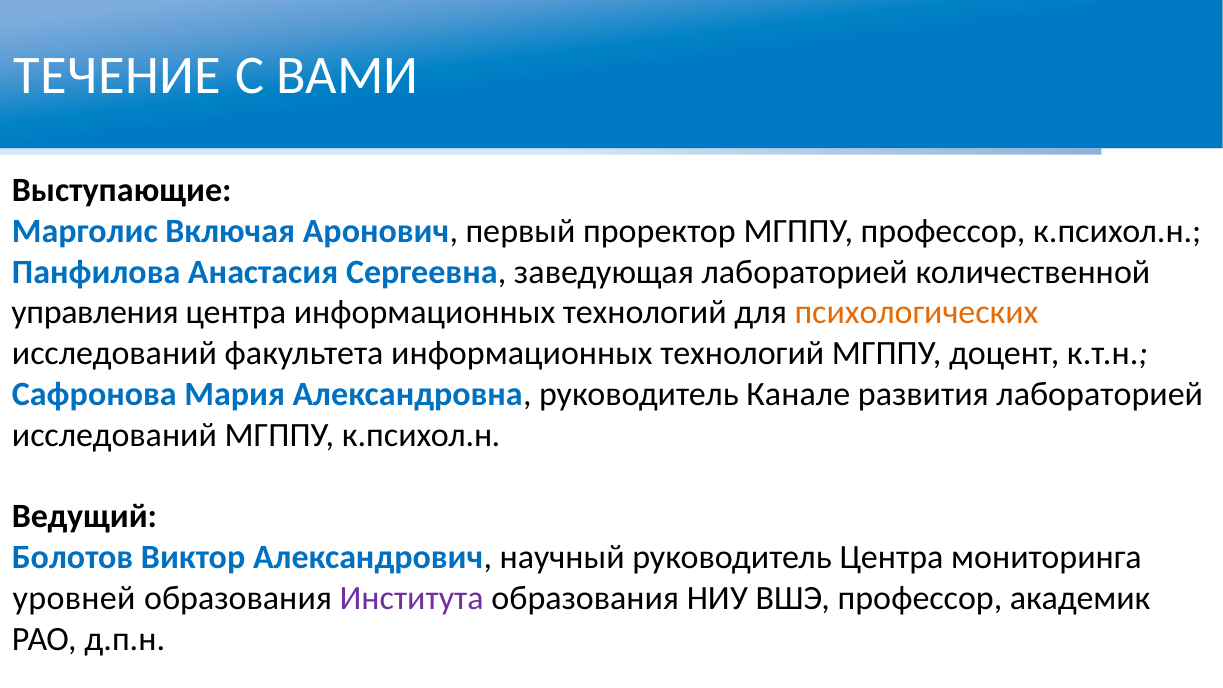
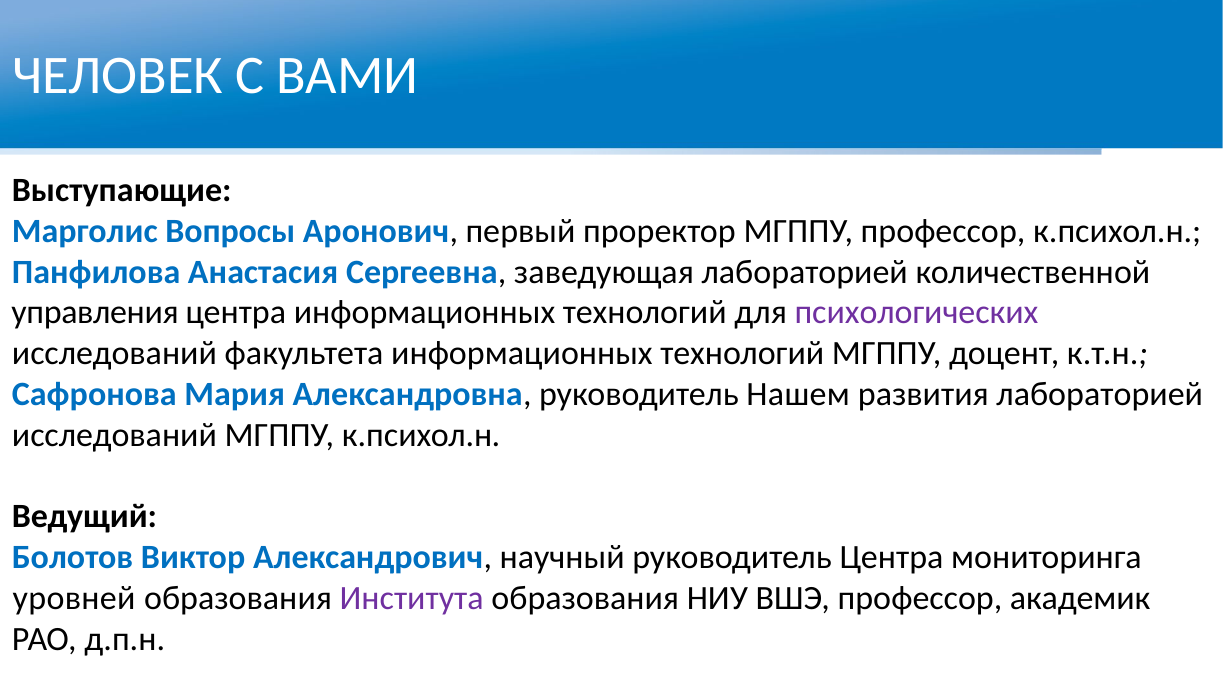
ТЕЧЕНИЕ: ТЕЧЕНИЕ -> ЧЕЛОВЕК
Включая: Включая -> Вопросы
психологических colour: orange -> purple
Канале: Канале -> Нашем
